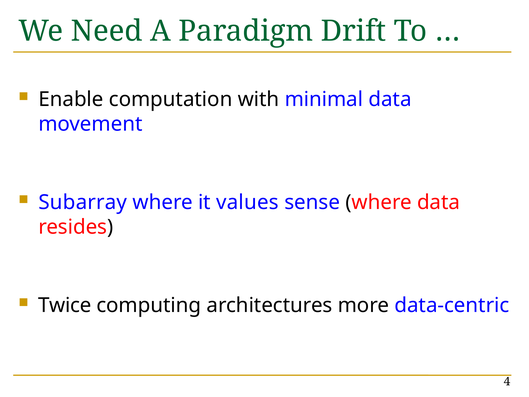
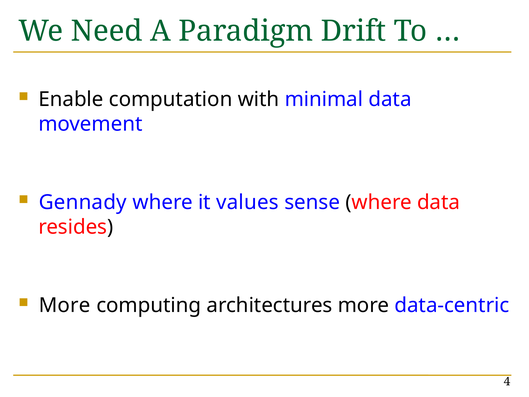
Subarray: Subarray -> Gennady
Twice at (65, 305): Twice -> More
